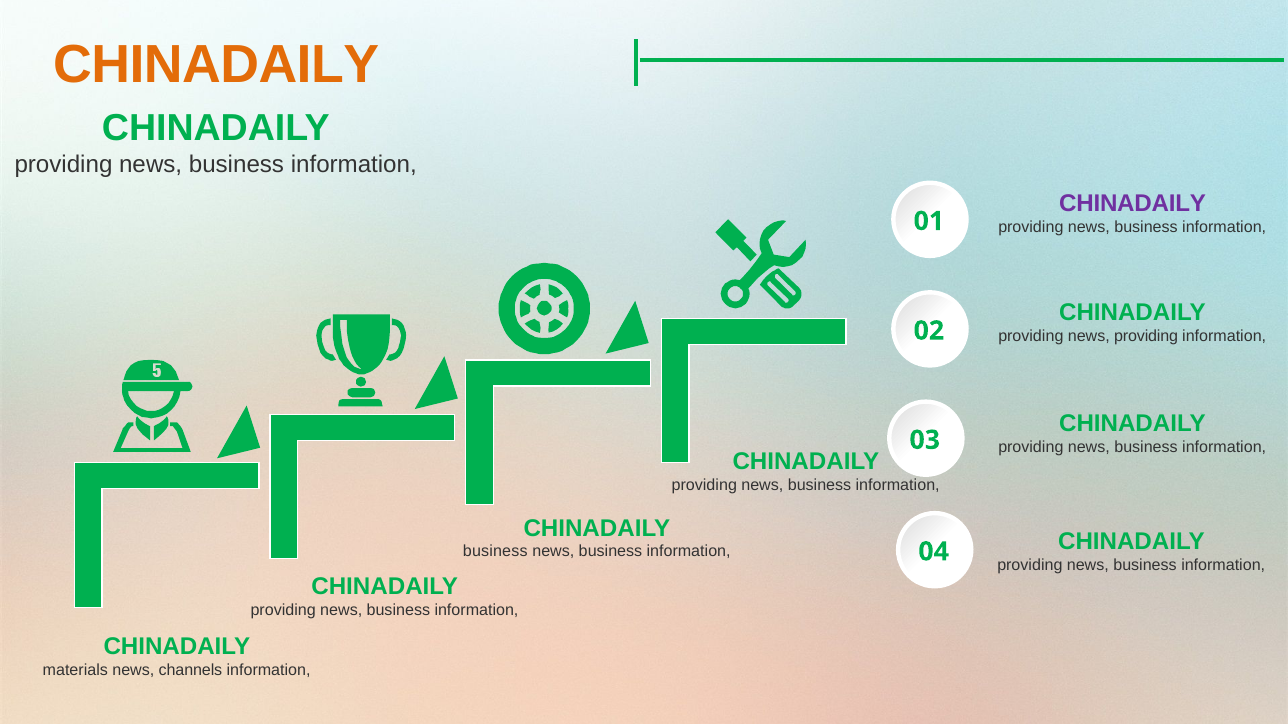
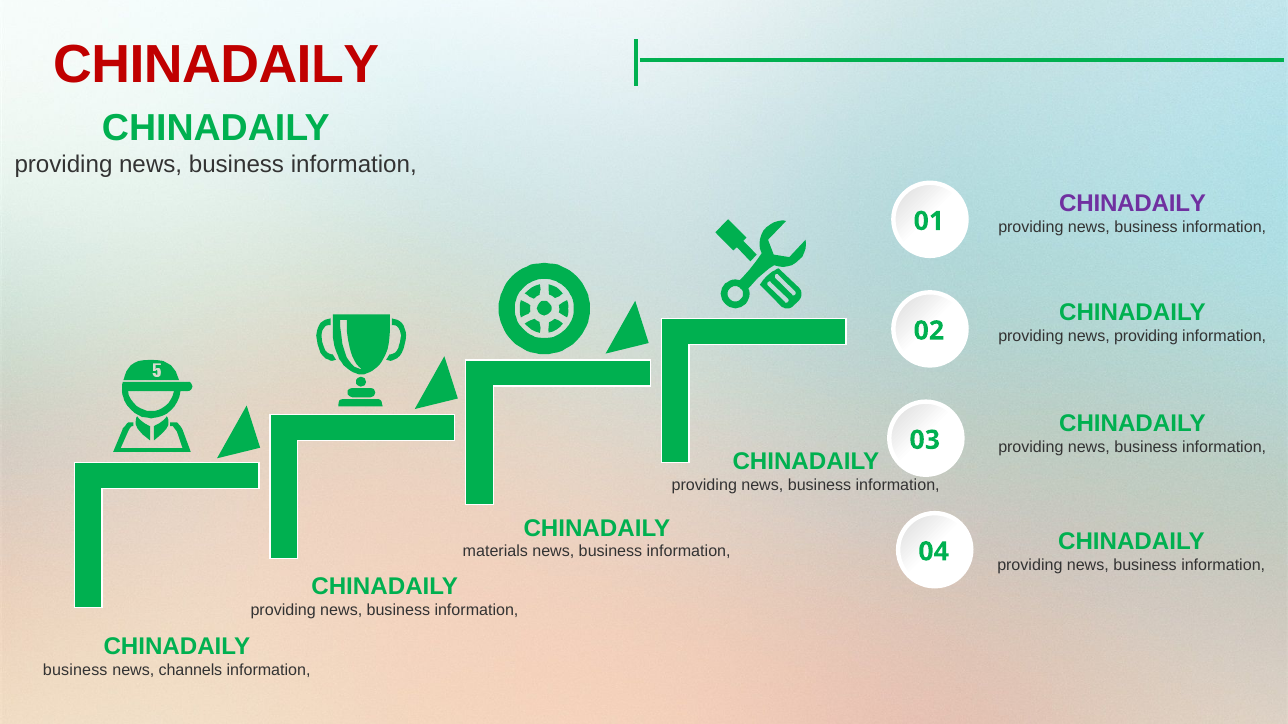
CHINADAILY at (216, 64) colour: orange -> red
business at (495, 552): business -> materials
materials at (75, 670): materials -> business
